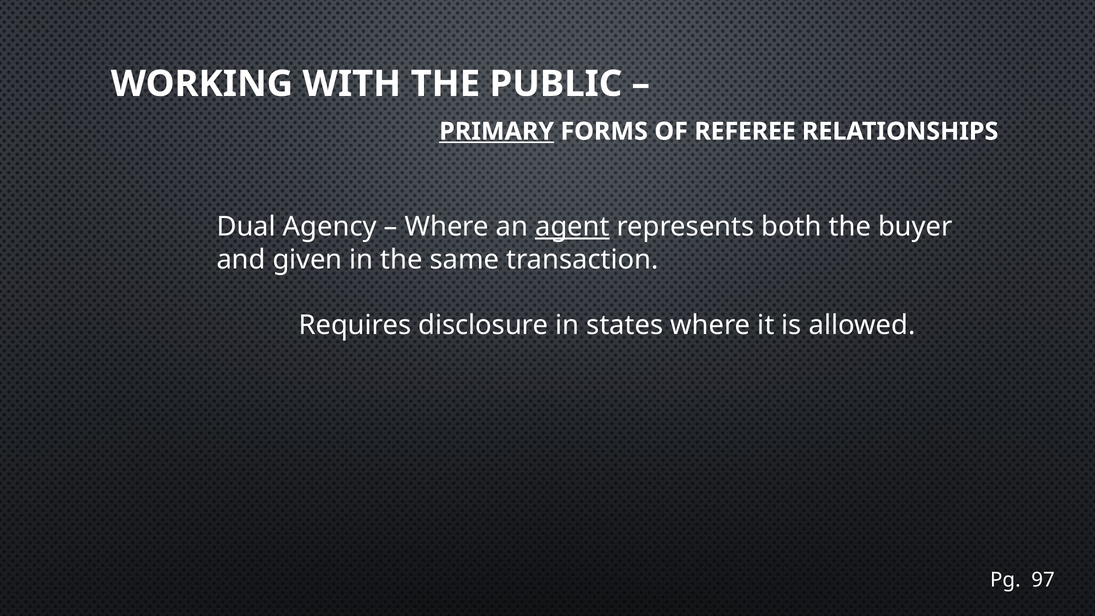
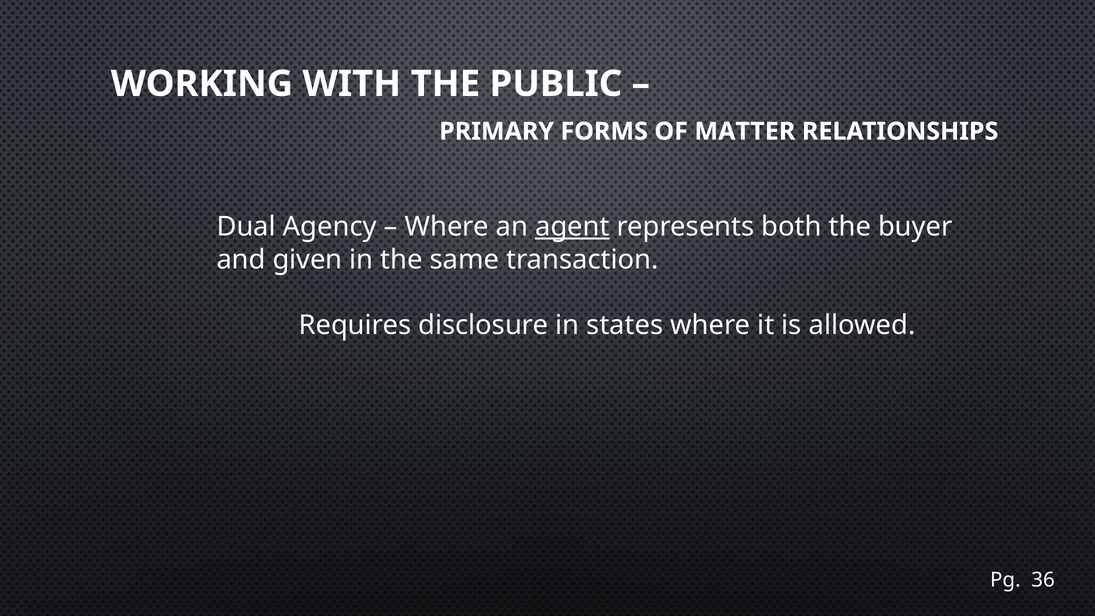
PRIMARY underline: present -> none
REFEREE: REFEREE -> MATTER
97: 97 -> 36
